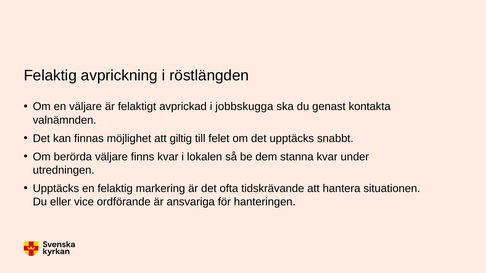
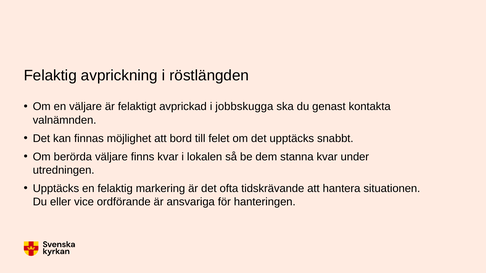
giltig: giltig -> bord
